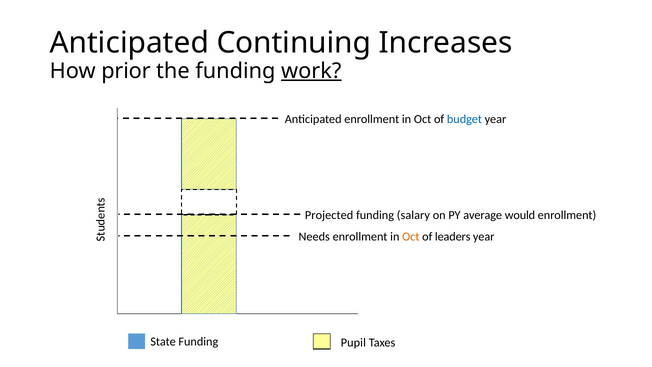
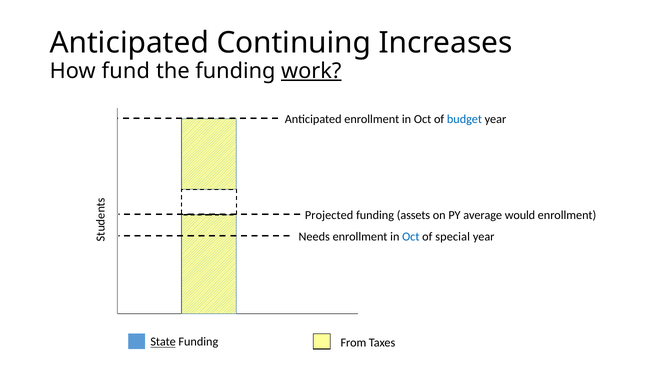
prior: prior -> fund
salary: salary -> assets
Oct at (411, 236) colour: orange -> blue
leaders: leaders -> special
State underline: none -> present
Pupil: Pupil -> From
